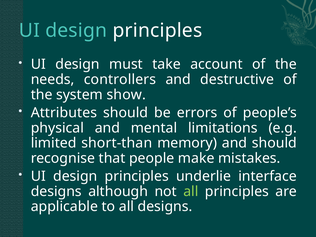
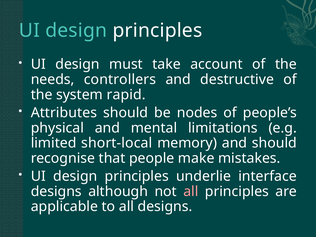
show: show -> rapid
errors: errors -> nodes
short-than: short-than -> short-local
all at (191, 191) colour: light green -> pink
